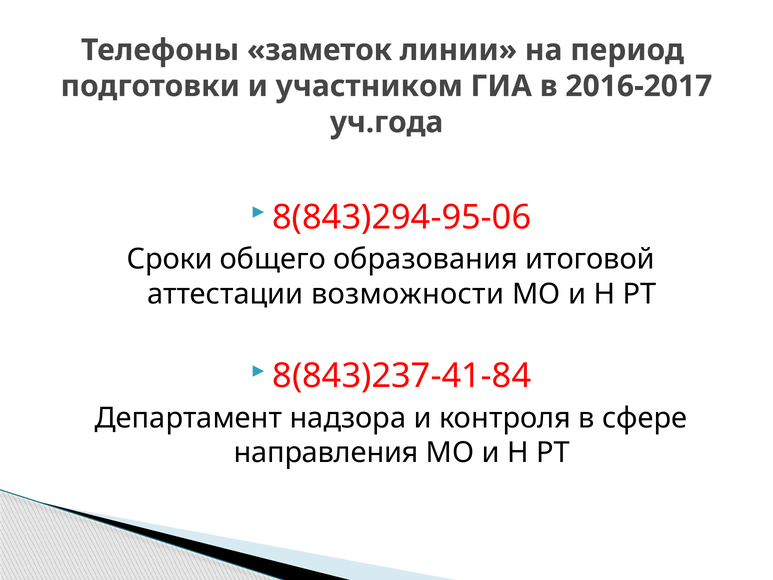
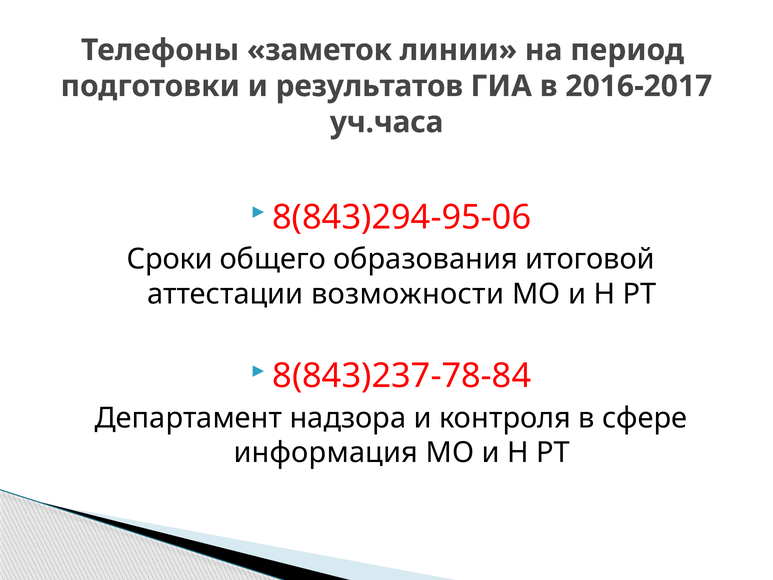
участником: участником -> результатов
уч.года: уч.года -> уч.часа
8(843)237-41-84: 8(843)237-41-84 -> 8(843)237-78-84
направления: направления -> информация
